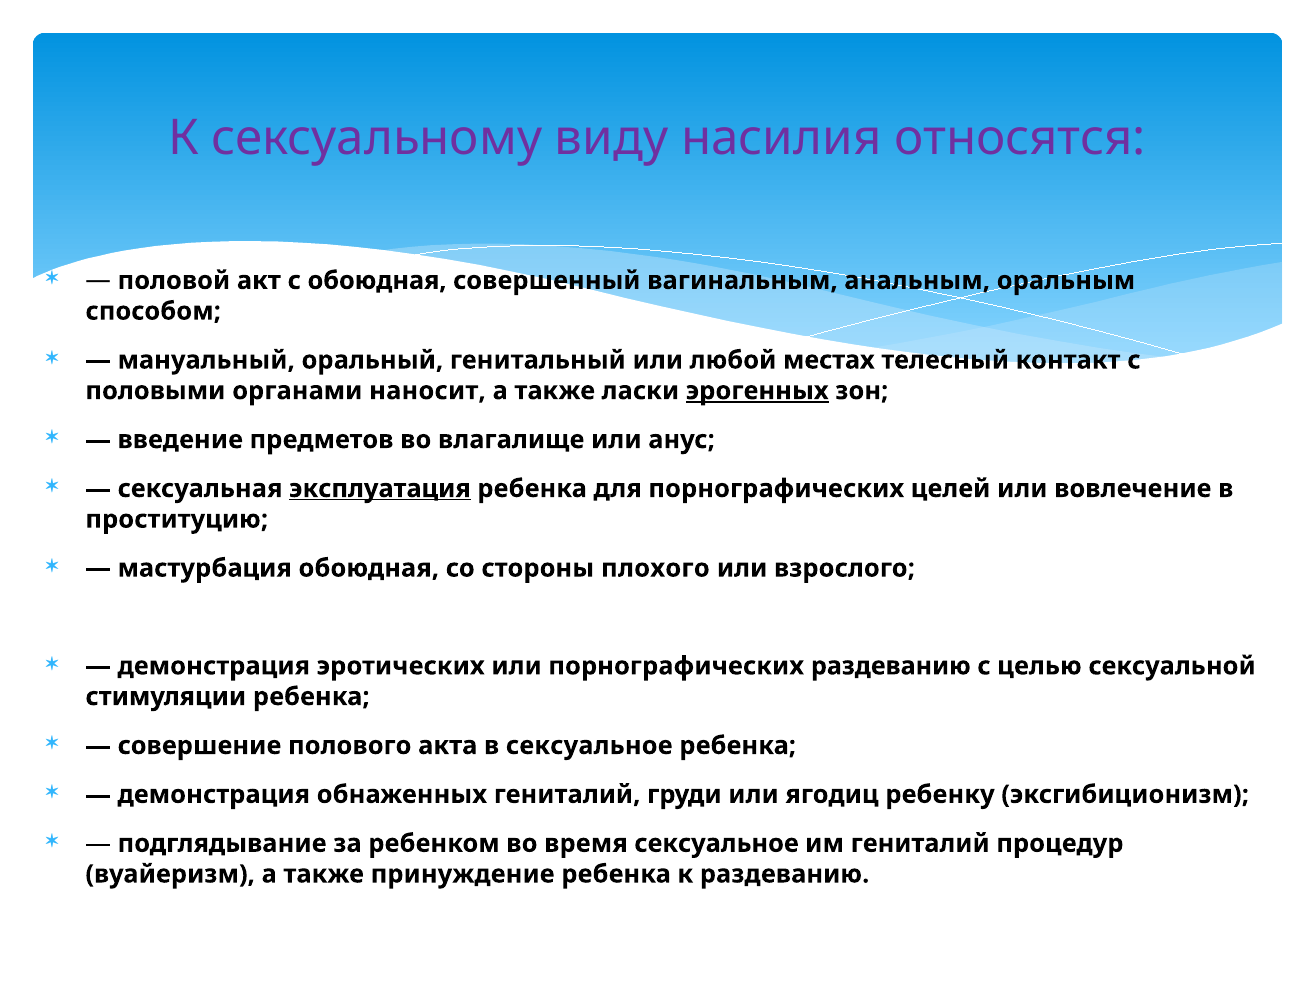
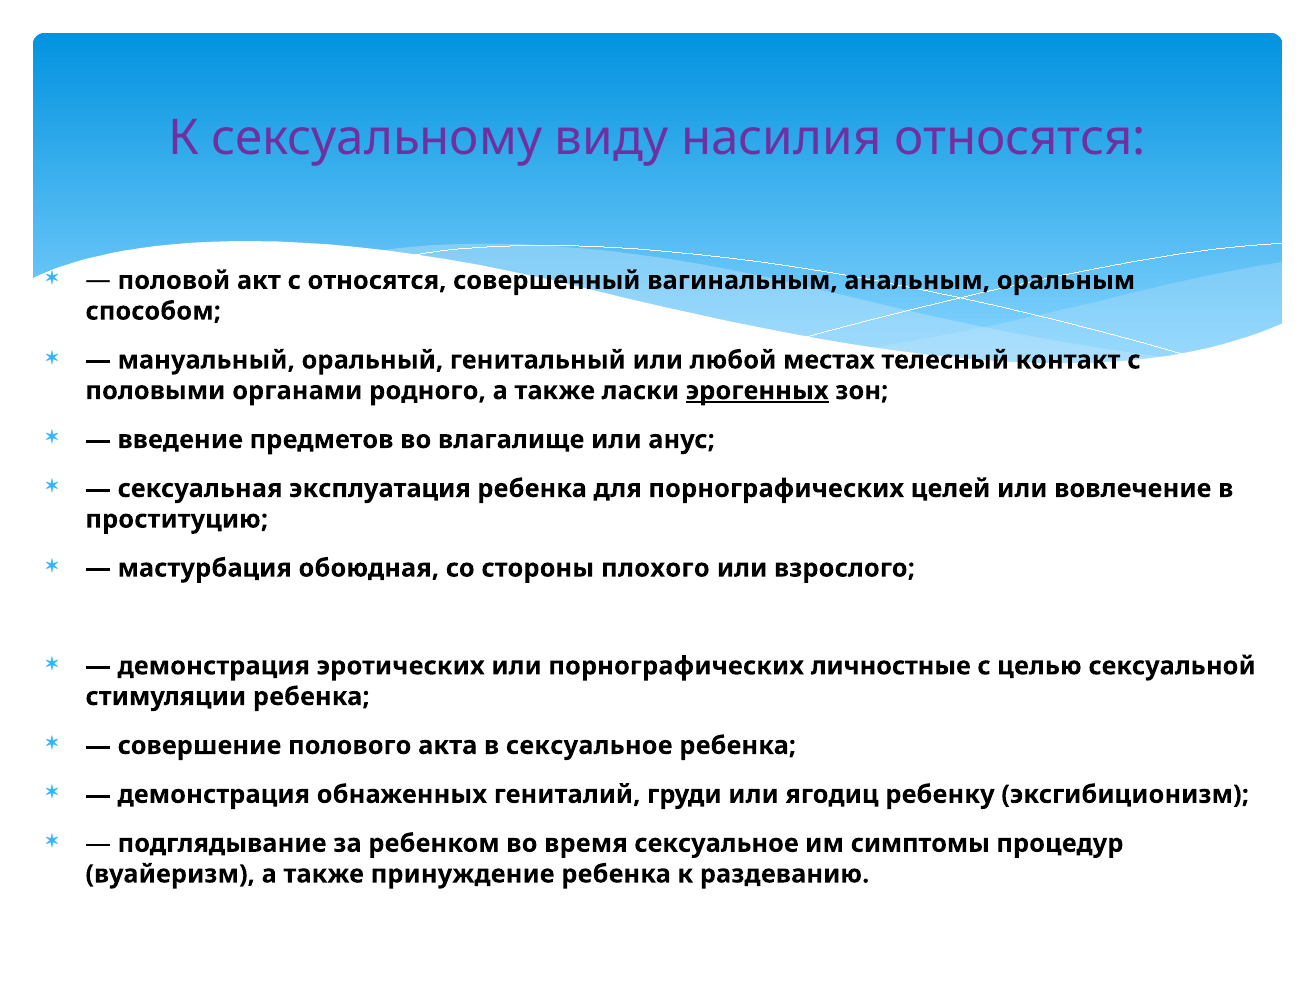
с обоюдная: обоюдная -> относятся
наносит: наносит -> родного
эксплуатация underline: present -> none
порнографических раздеванию: раздеванию -> личностные
им гениталий: гениталий -> симптомы
